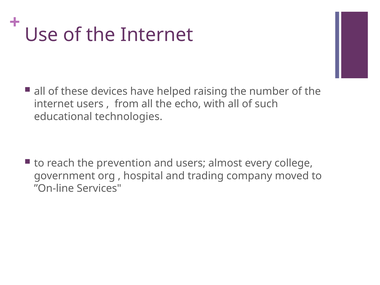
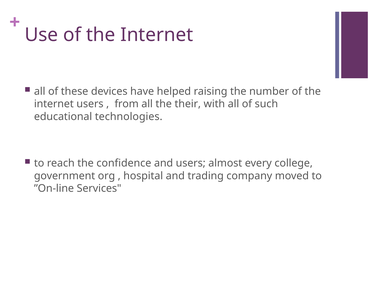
echo: echo -> their
prevention: prevention -> confidence
